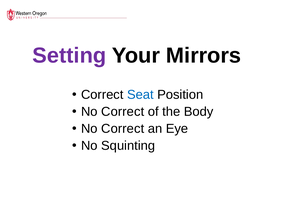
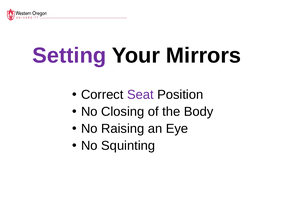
Seat colour: blue -> purple
Correct at (123, 112): Correct -> Closing
Correct at (123, 129): Correct -> Raising
